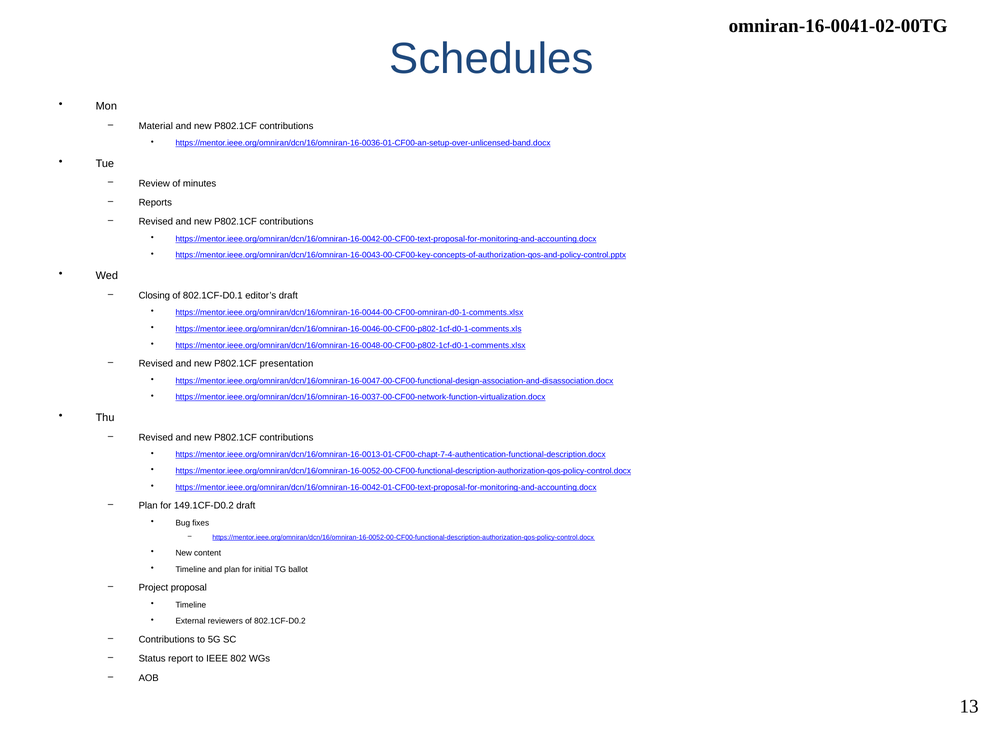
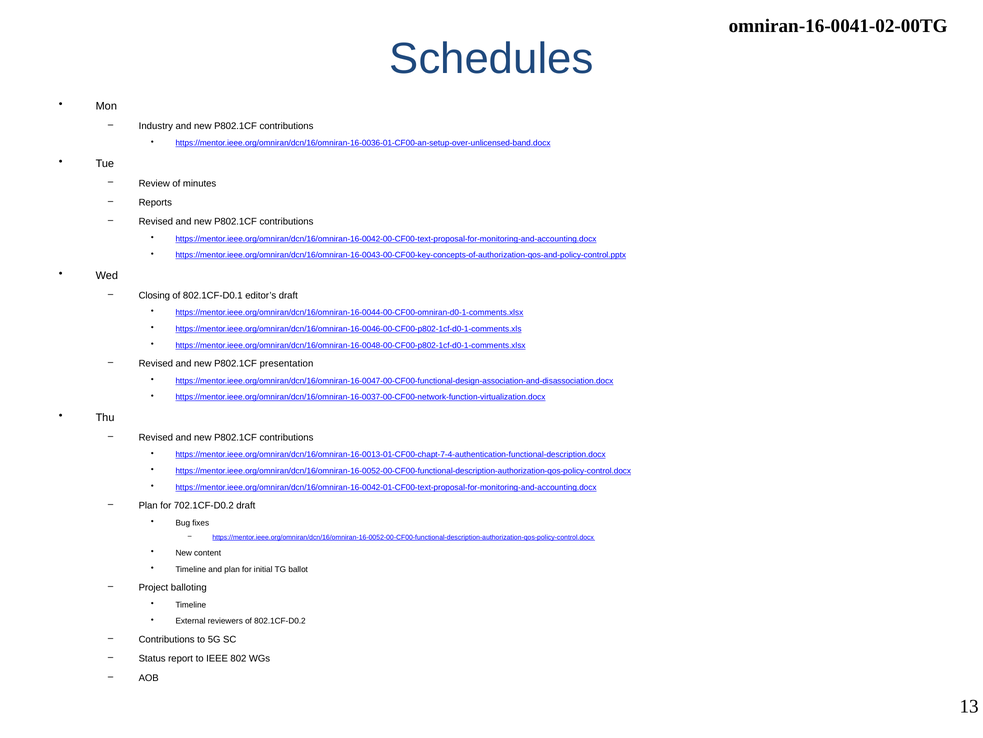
Material: Material -> Industry
149.1CF-D0.2: 149.1CF-D0.2 -> 702.1CF-D0.2
proposal: proposal -> balloting
